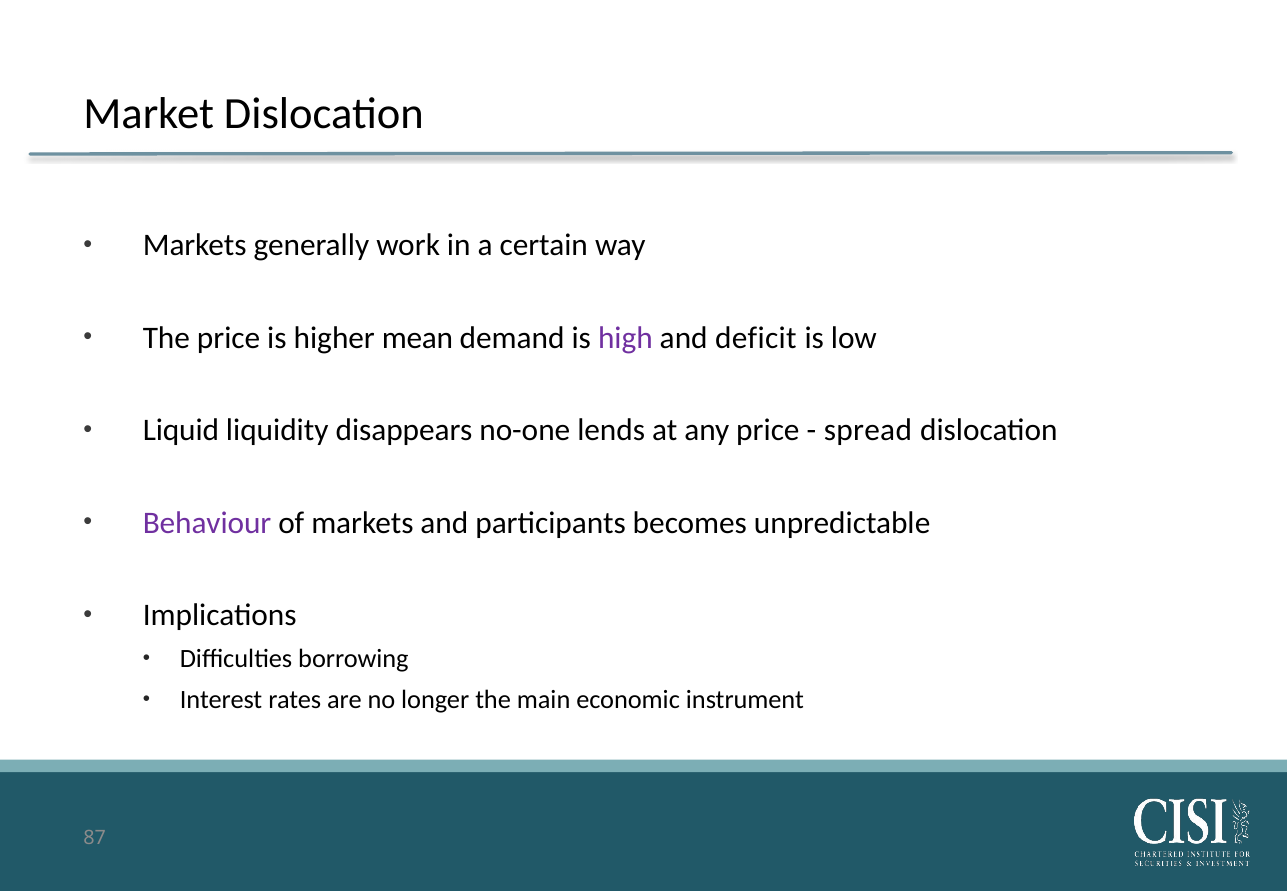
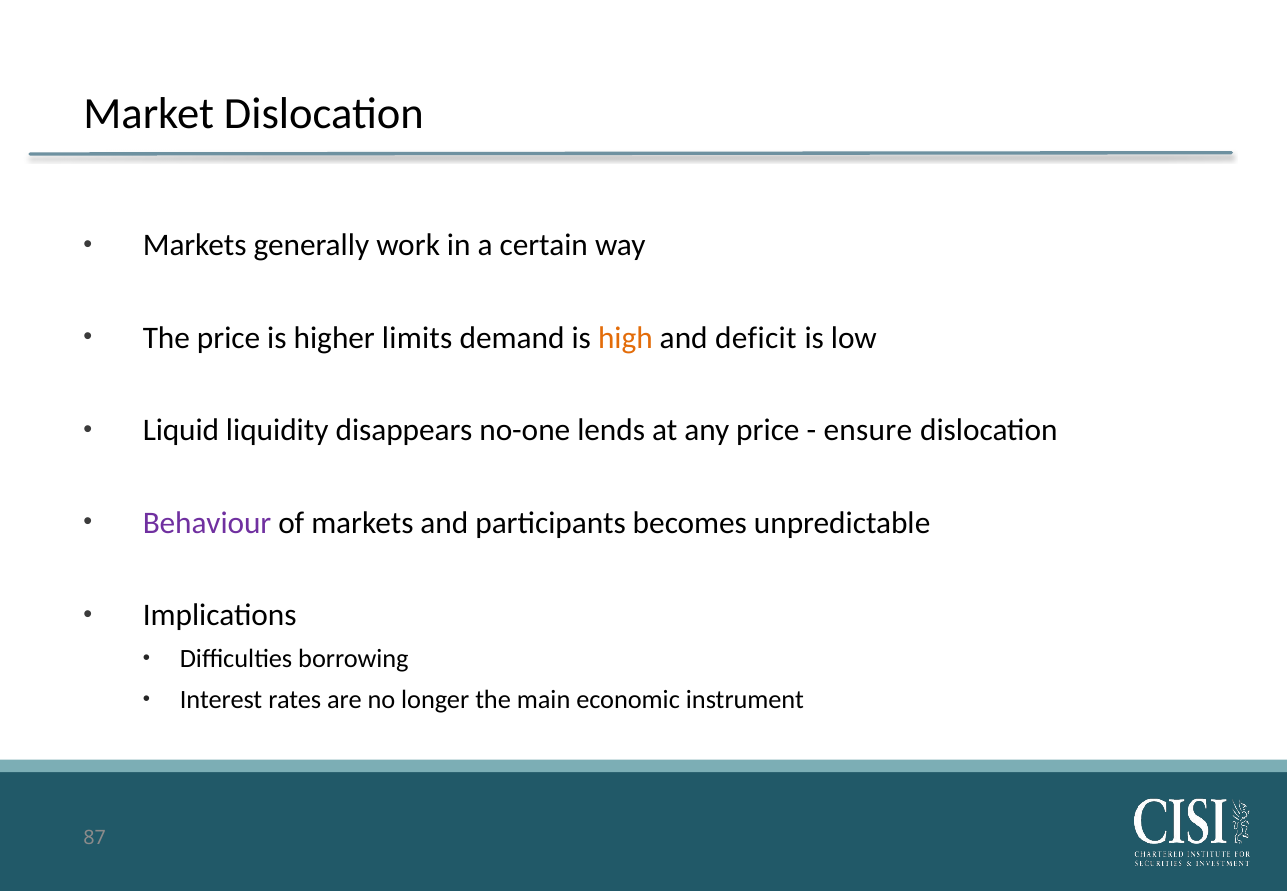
mean: mean -> limits
high colour: purple -> orange
spread: spread -> ensure
